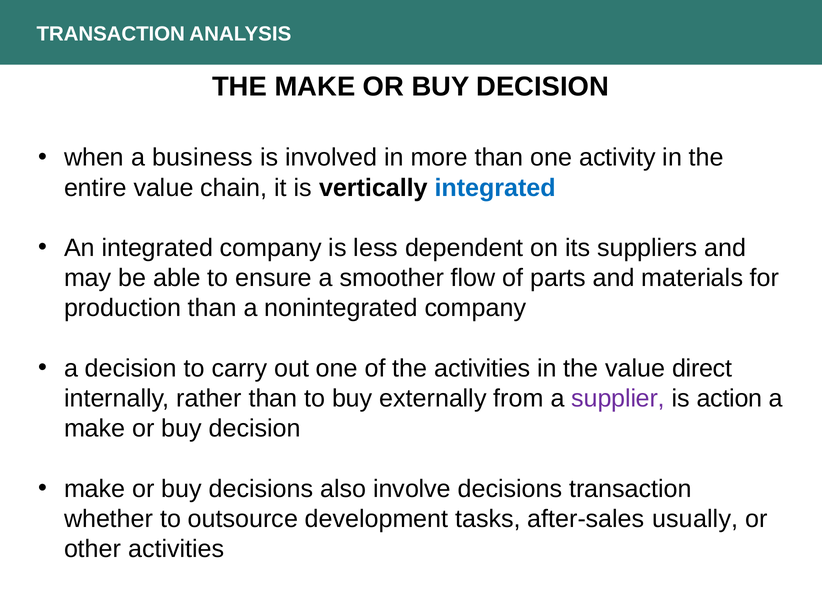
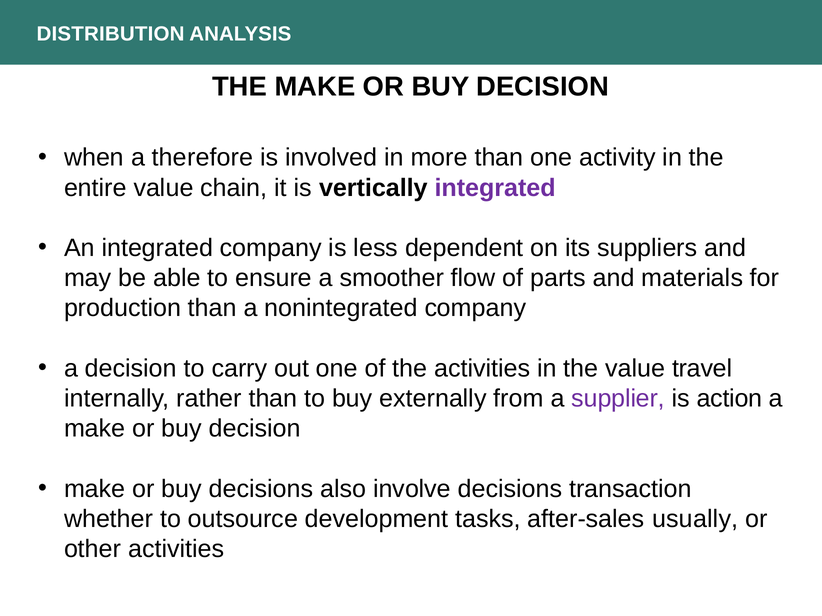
TRANSACTION at (111, 34): TRANSACTION -> DISTRIBUTION
business: business -> therefore
integrated at (495, 188) colour: blue -> purple
direct: direct -> travel
